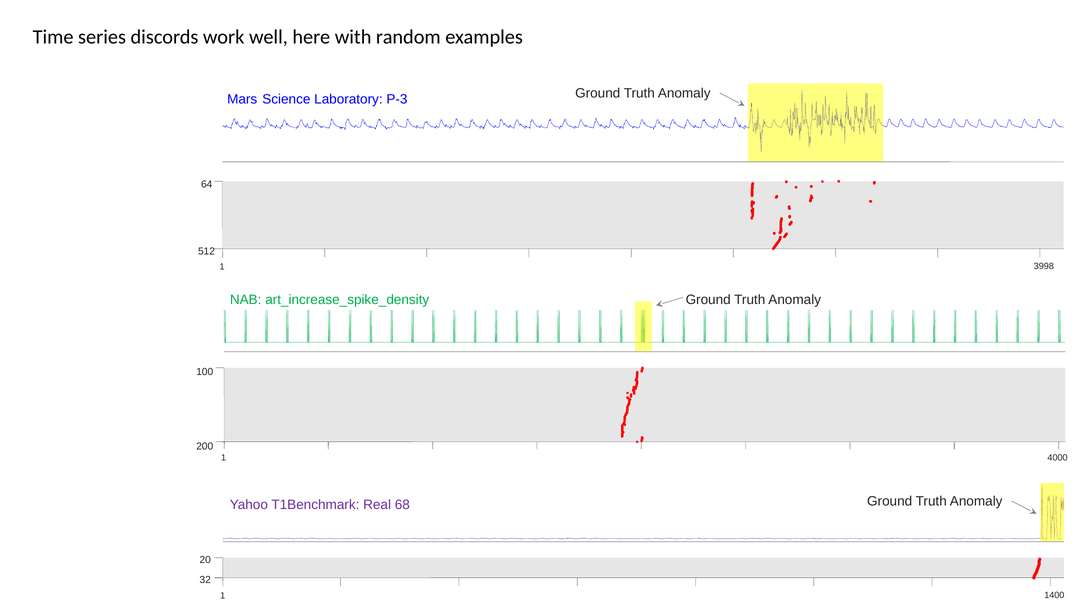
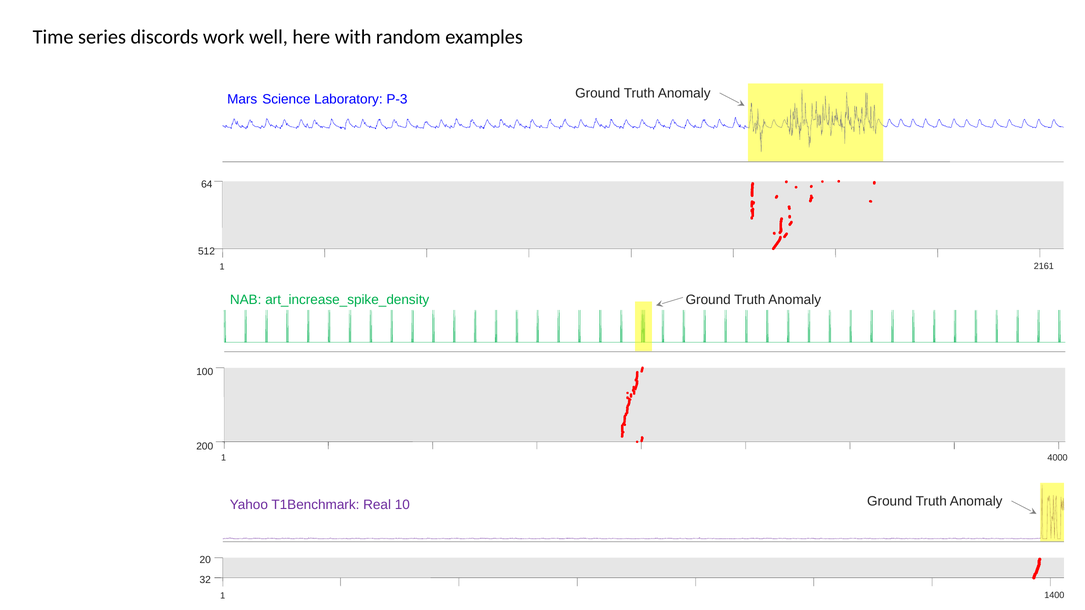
3998: 3998 -> 2161
68: 68 -> 10
